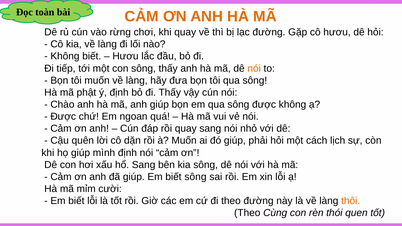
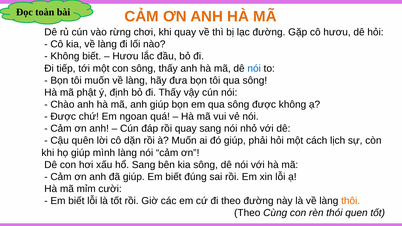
nói at (254, 68) colour: orange -> blue
mình định: định -> làng
biết sông: sông -> đúng
